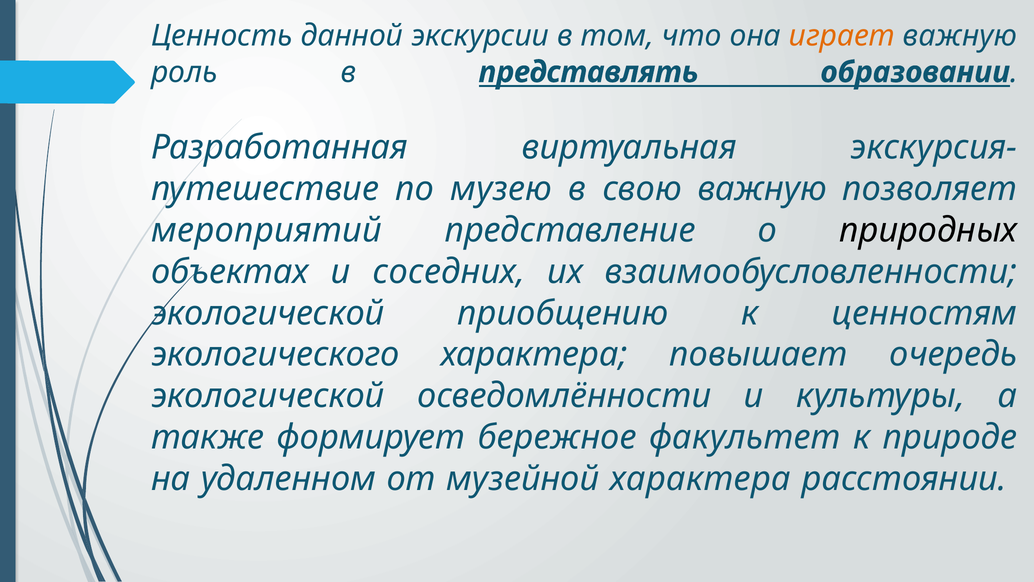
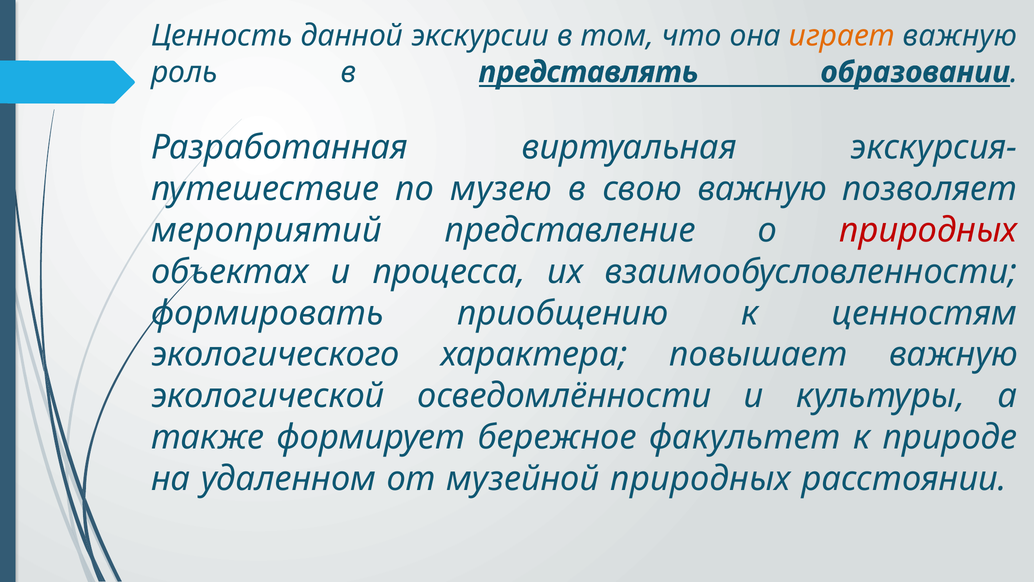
природных at (928, 230) colour: black -> red
соседних: соседних -> процесса
экологической at (268, 313): экологической -> формировать
повышает очередь: очередь -> важную
музейной характера: характера -> природных
